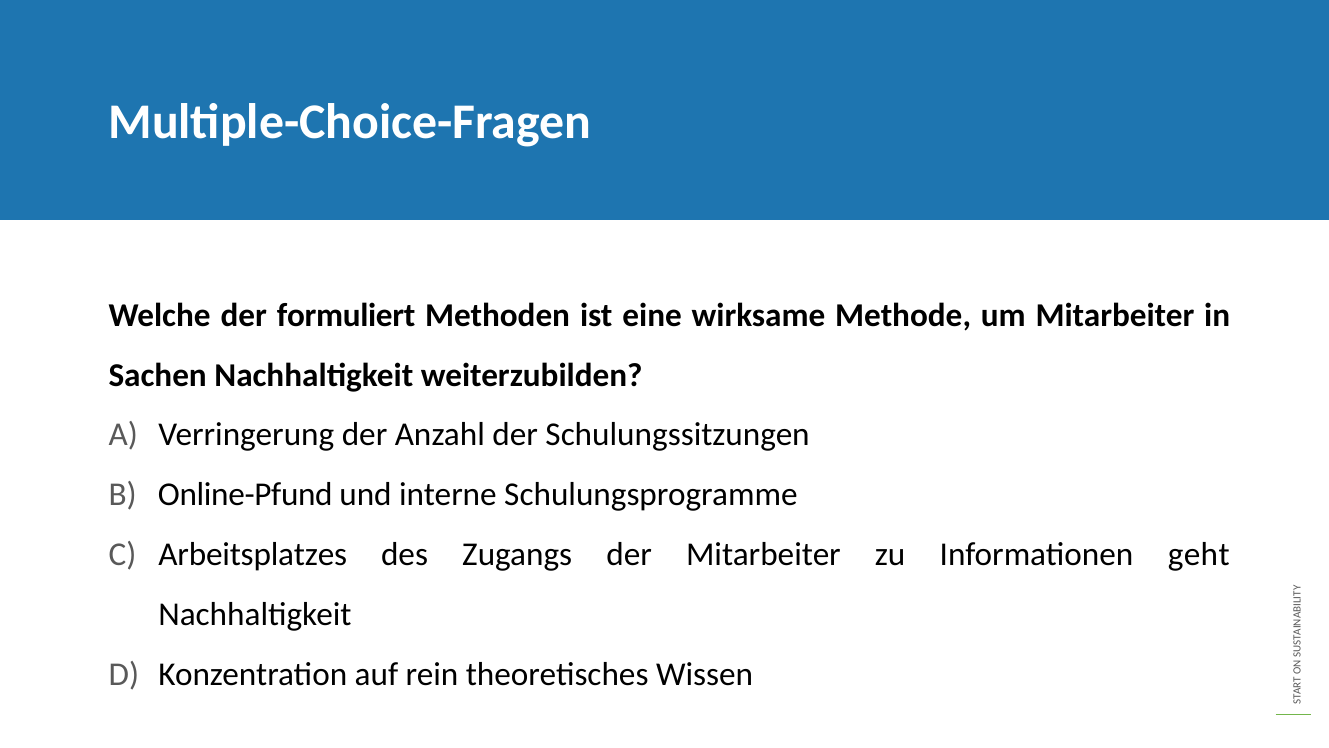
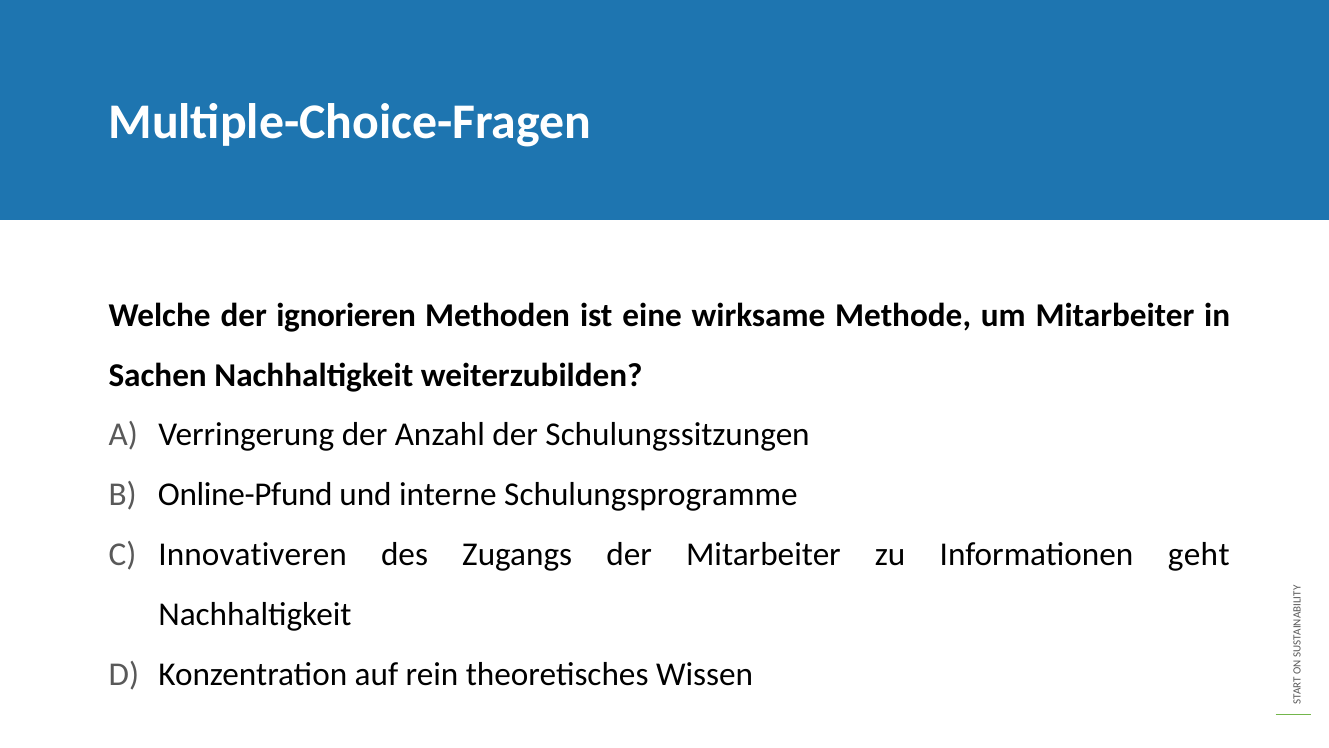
formuliert: formuliert -> ignorieren
Arbeitsplatzes: Arbeitsplatzes -> Innovativeren
